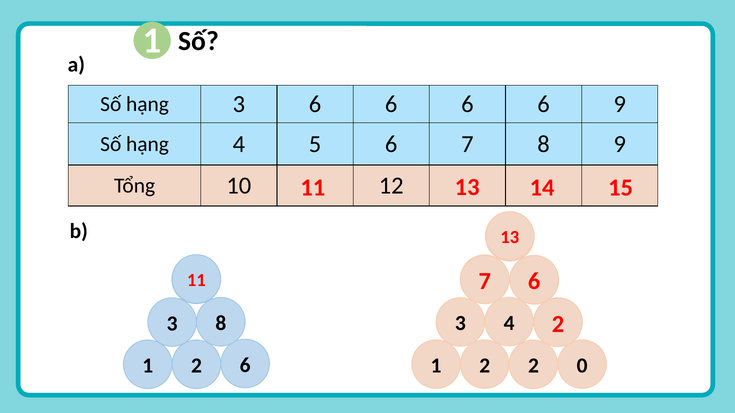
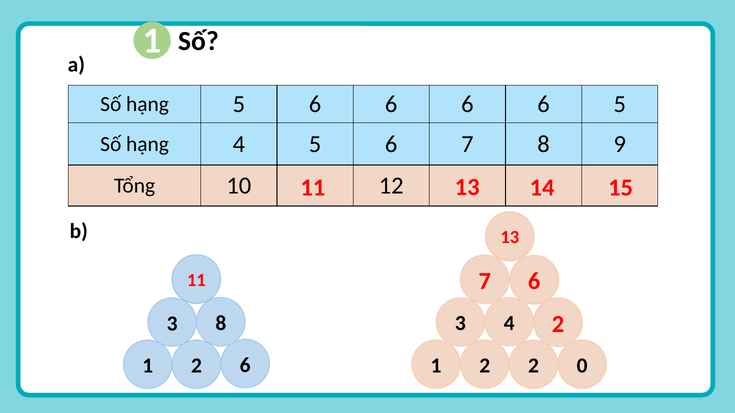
hạng 3: 3 -> 5
6 9: 9 -> 5
